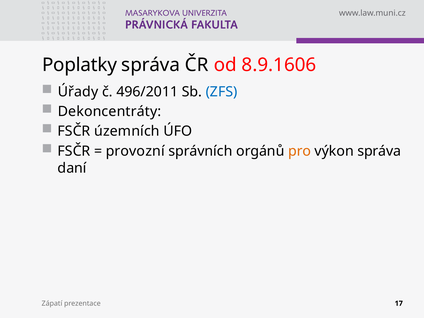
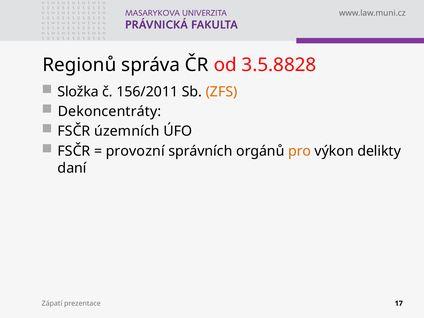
Poplatky: Poplatky -> Regionů
8.9.1606: 8.9.1606 -> 3.5.8828
Úřady: Úřady -> Složka
496/2011: 496/2011 -> 156/2011
ZFS colour: blue -> orange
výkon správa: správa -> delikty
